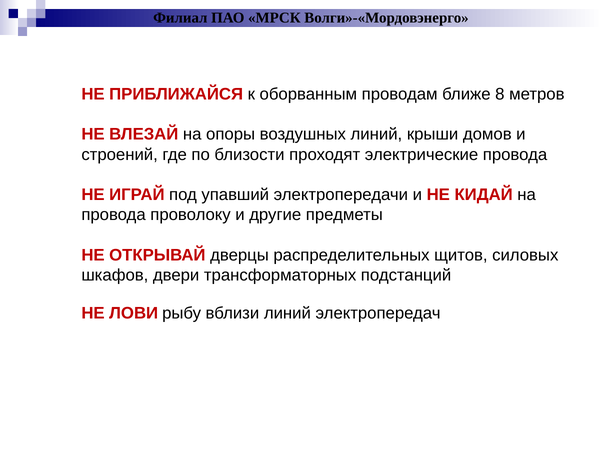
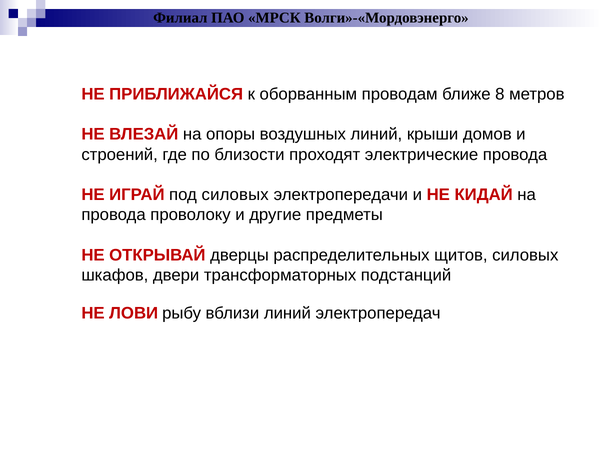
под упавший: упавший -> силовых
